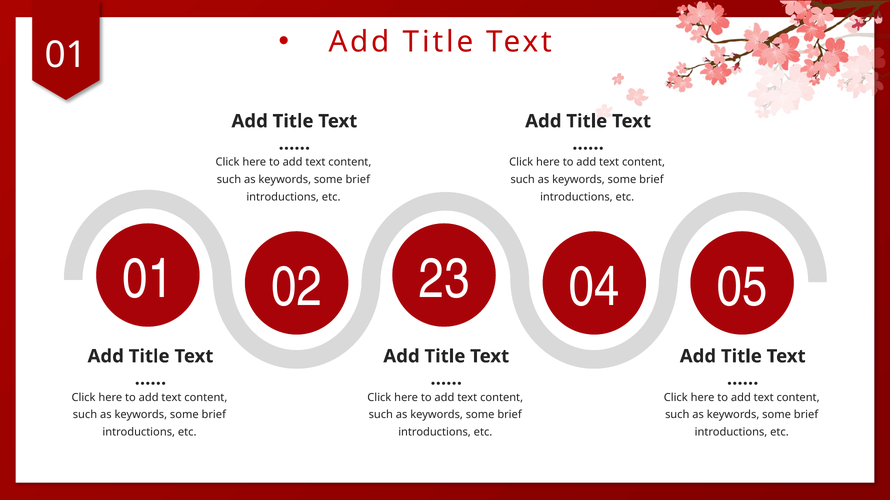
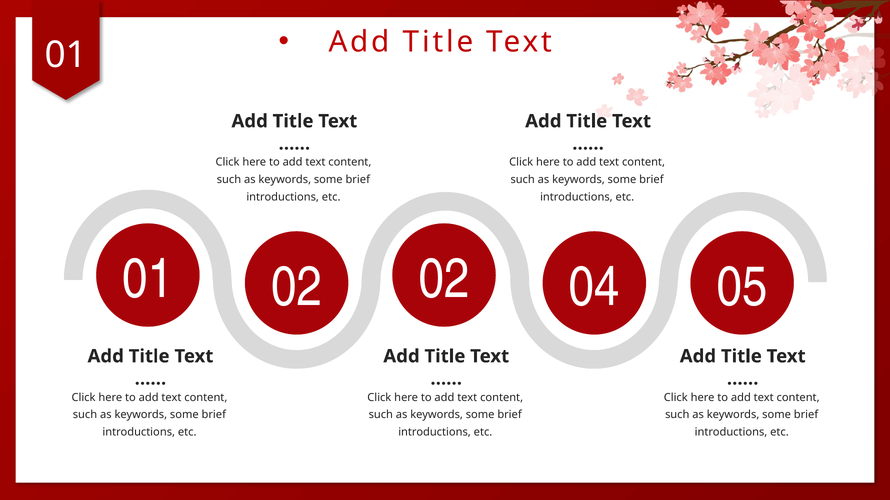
02 23: 23 -> 02
